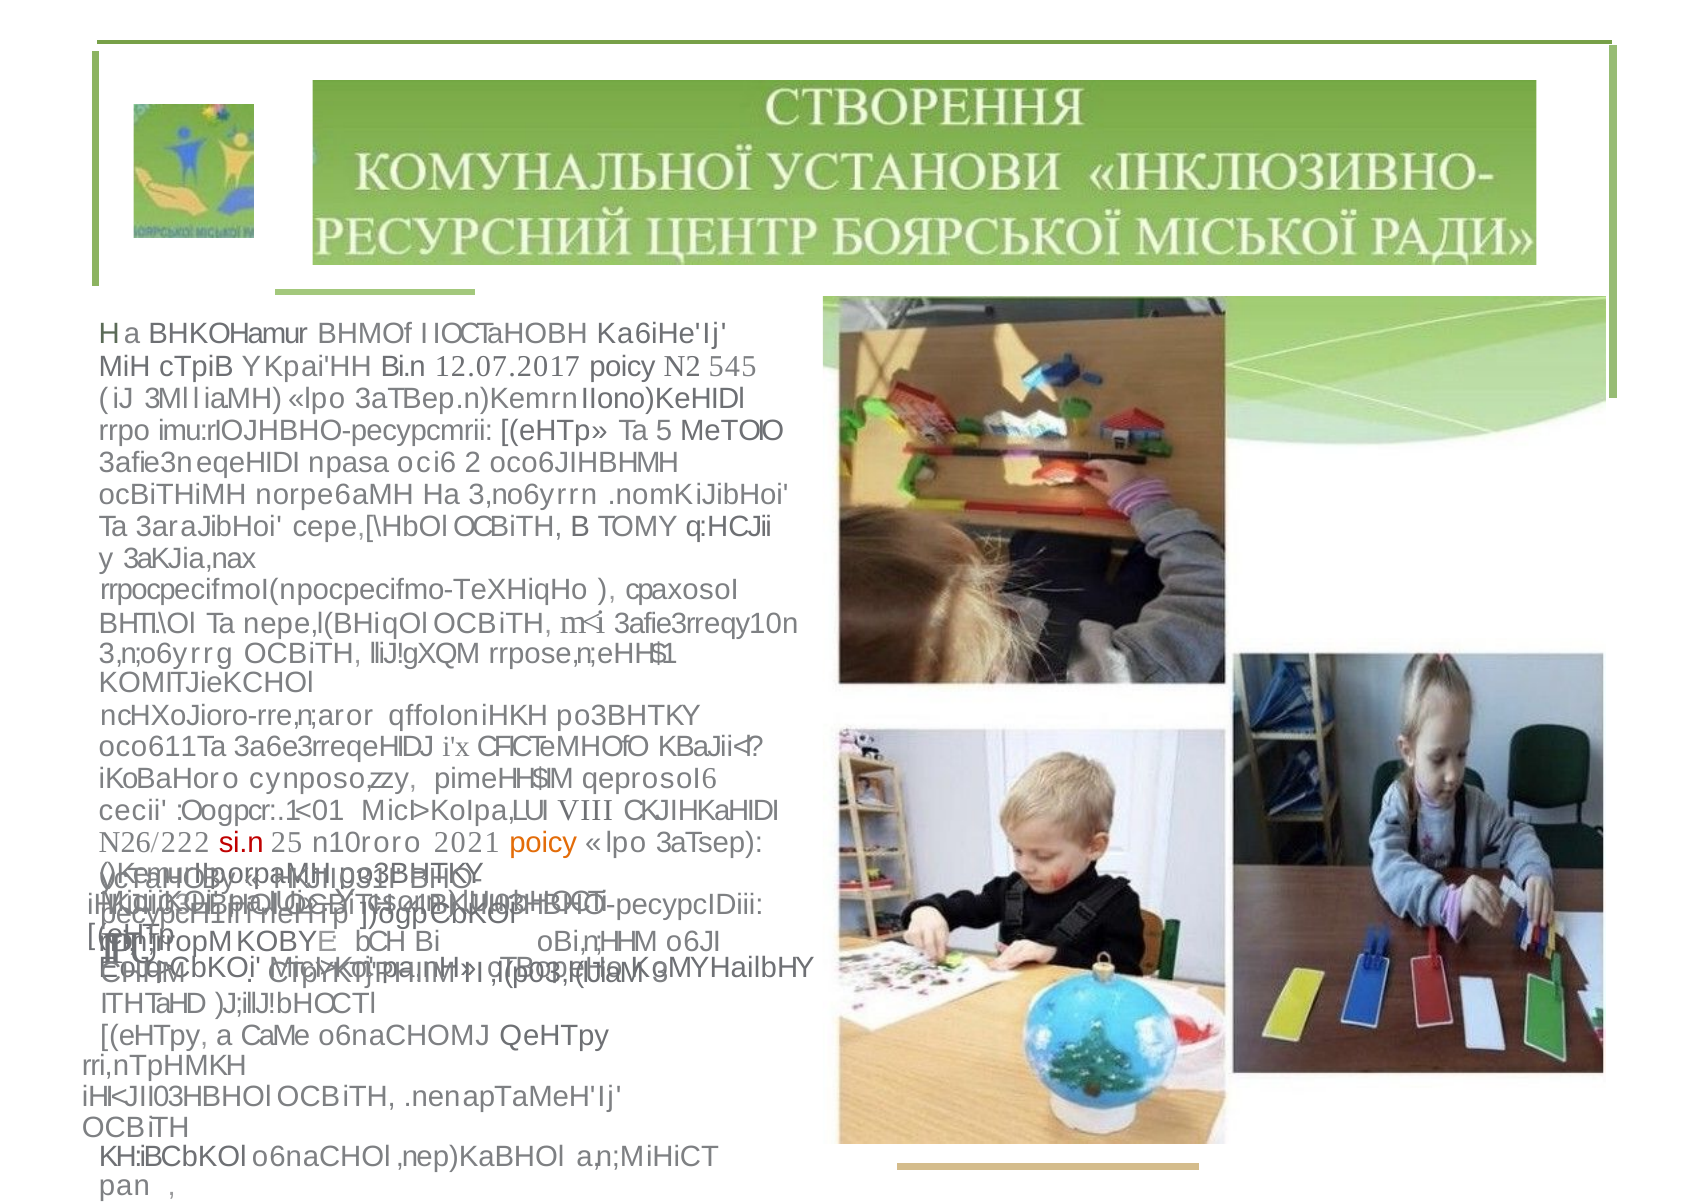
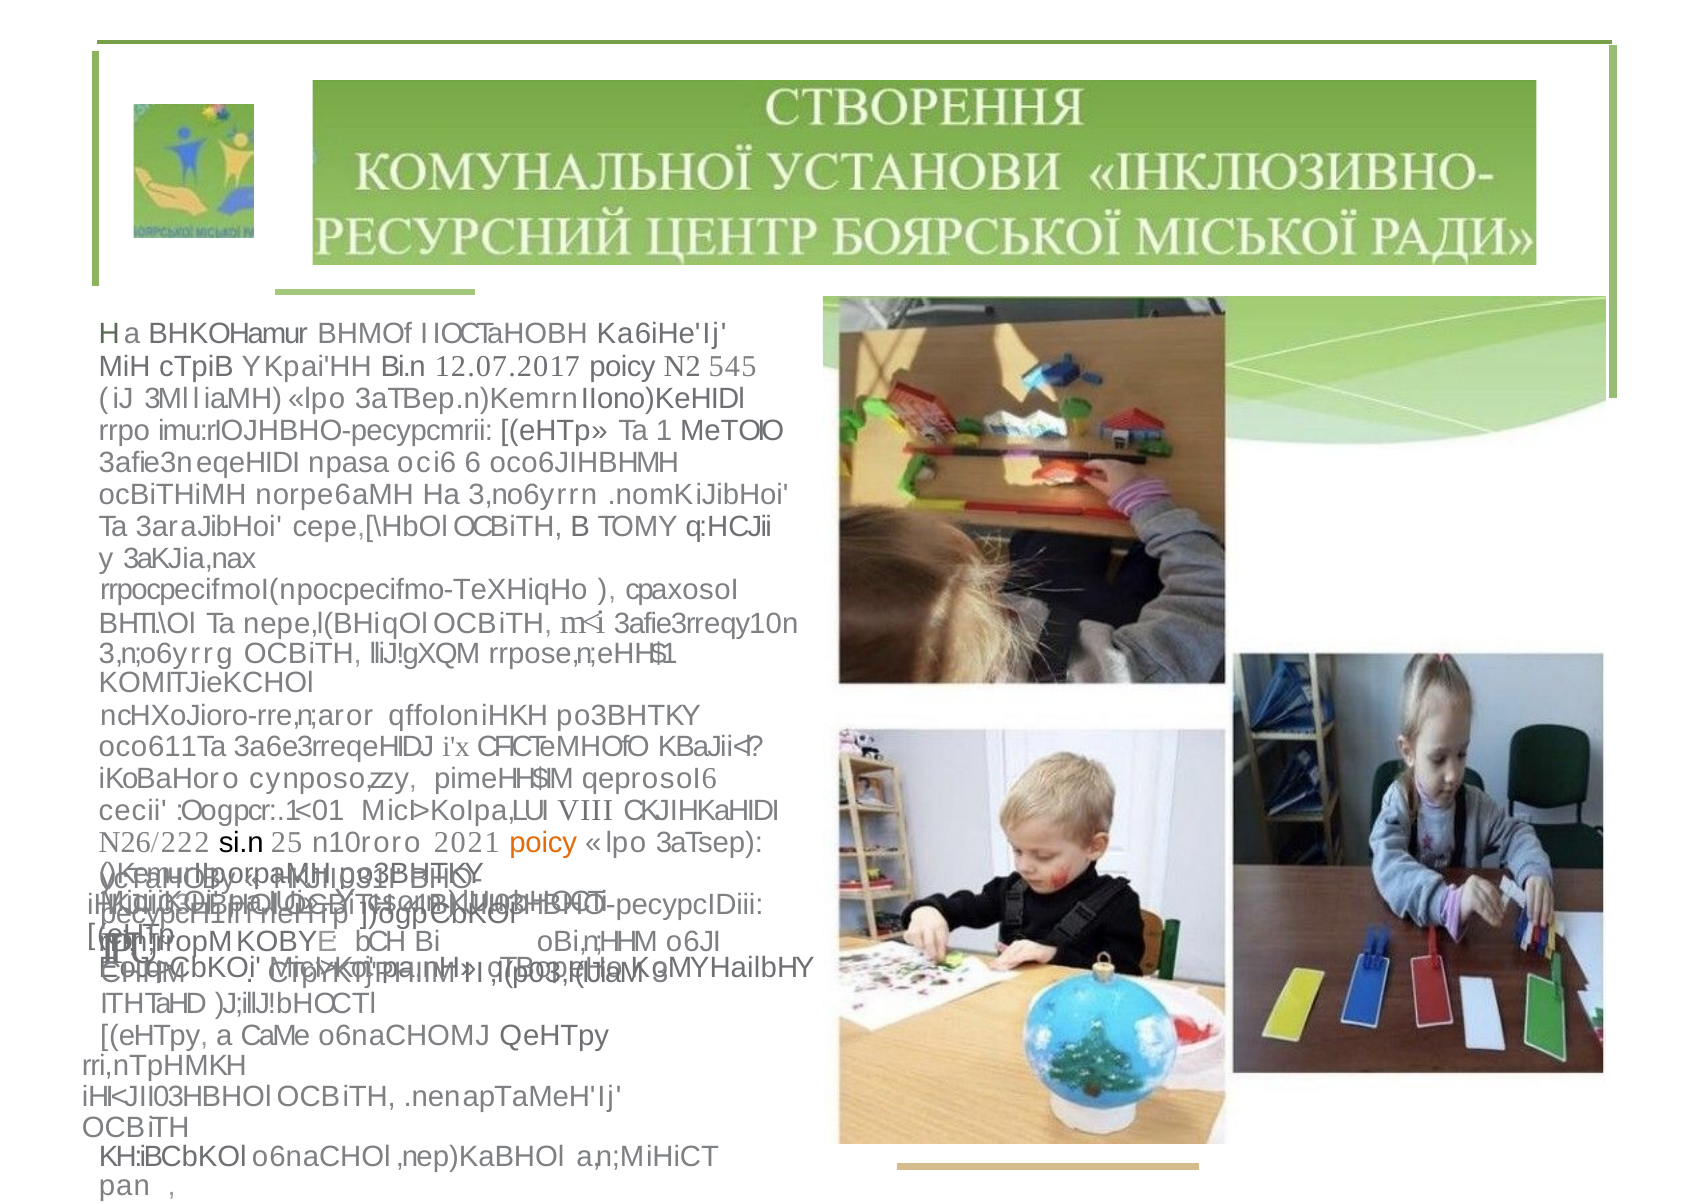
5: 5 -> 1
2: 2 -> 6
si.n colour: red -> black
